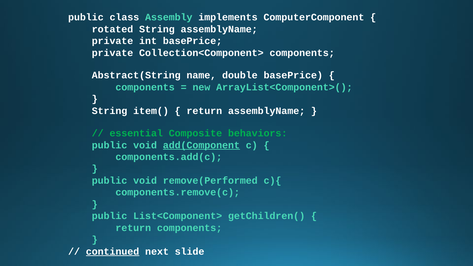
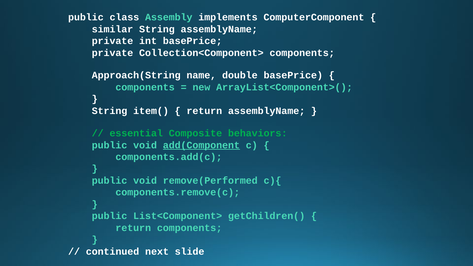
rotated: rotated -> similar
Abstract(String: Abstract(String -> Approach(String
continued underline: present -> none
